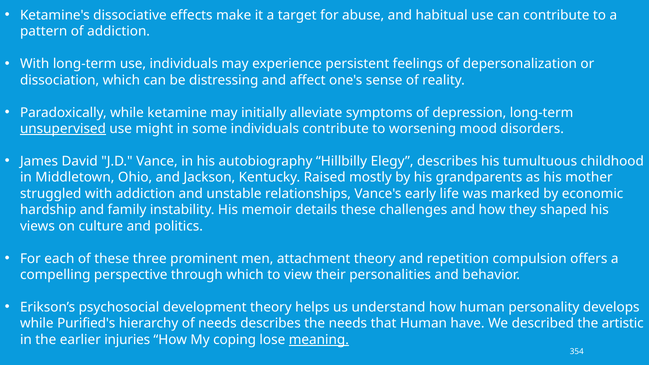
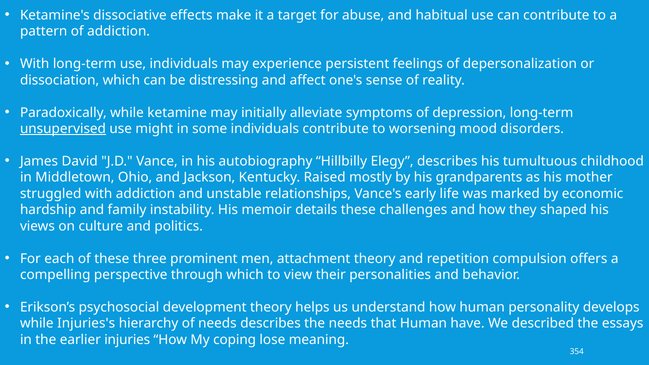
Purified's: Purified's -> Injuries's
artistic: artistic -> essays
meaning underline: present -> none
